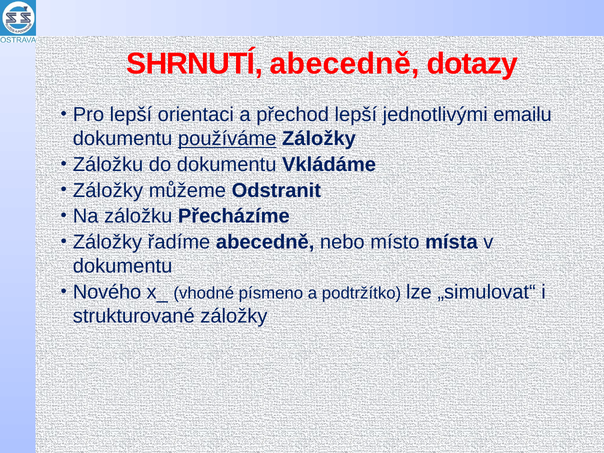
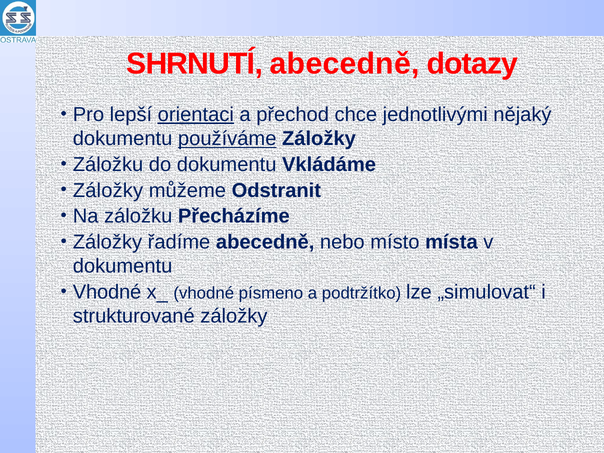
orientaci underline: none -> present
přechod lepší: lepší -> chce
emailu: emailu -> nějaký
Nového at (107, 292): Nového -> Vhodné
